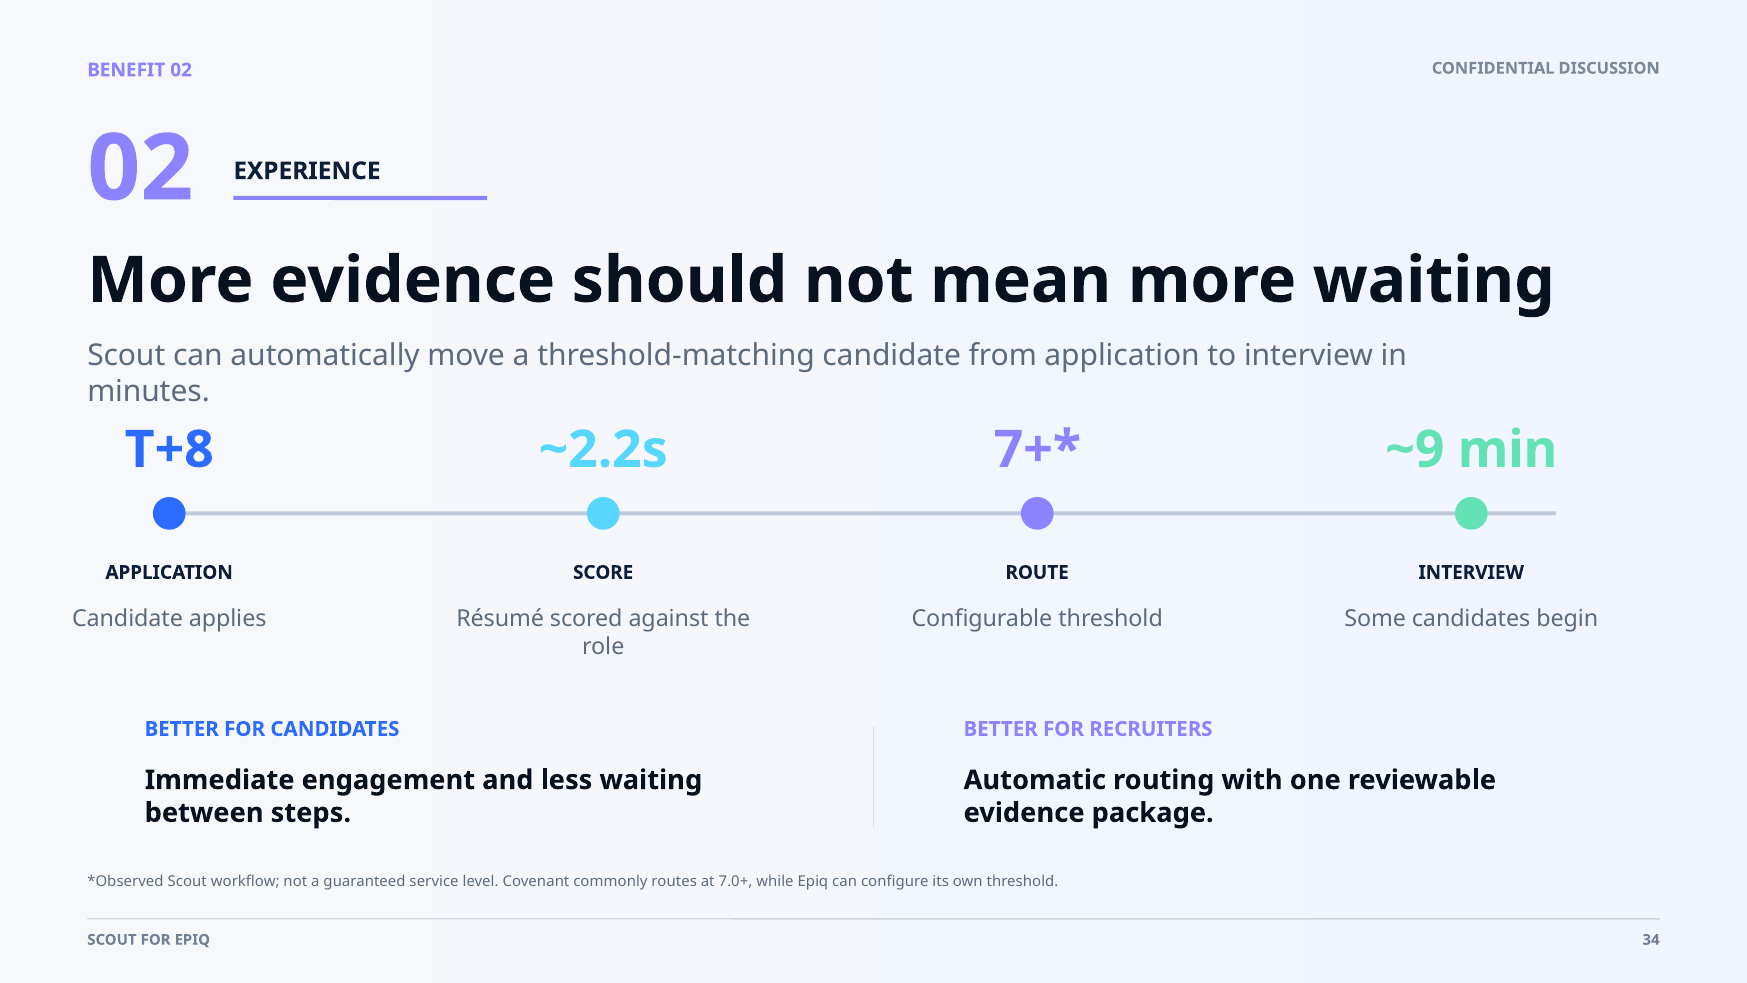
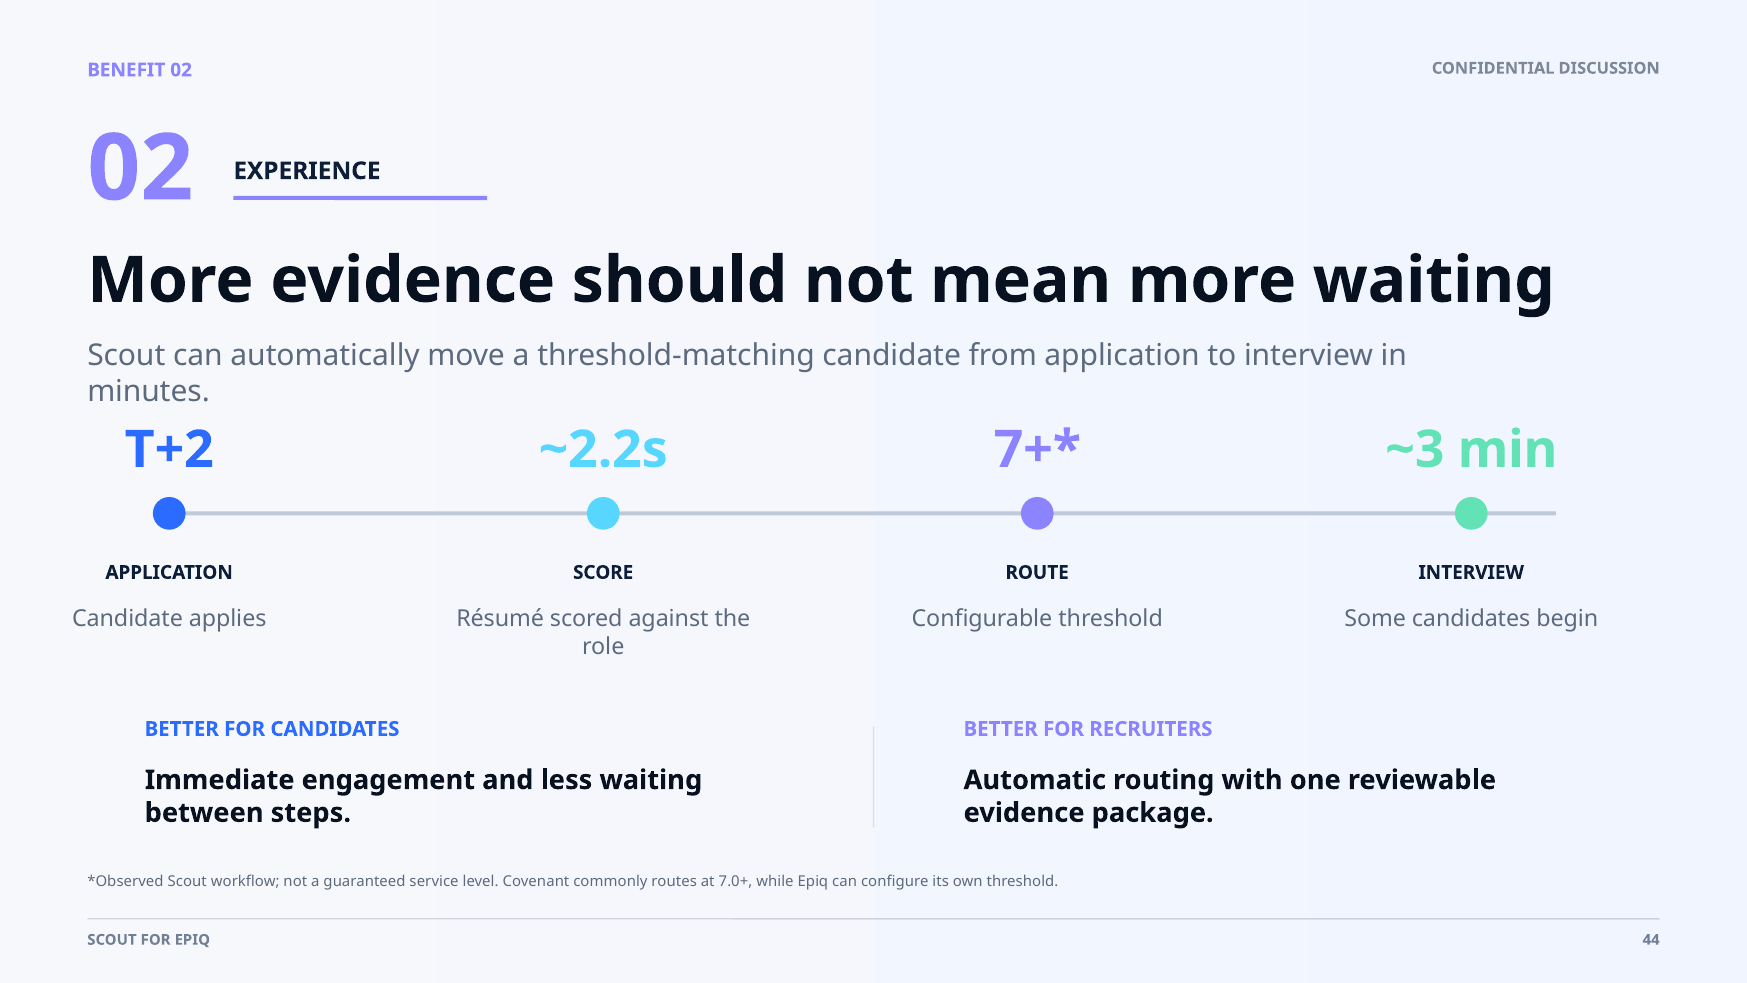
T+8: T+8 -> T+2
~9: ~9 -> ~3
34: 34 -> 44
